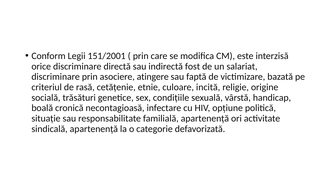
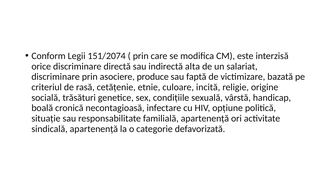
151/2001: 151/2001 -> 151/2074
fost: fost -> alta
atingere: atingere -> produce
